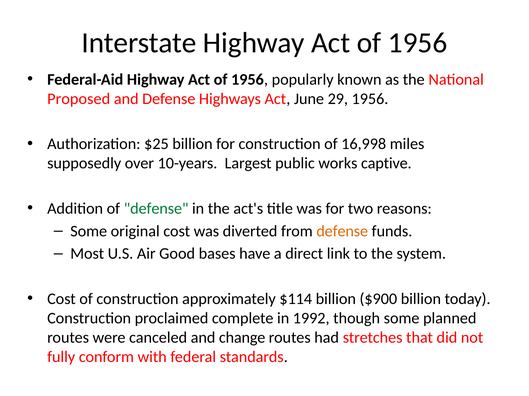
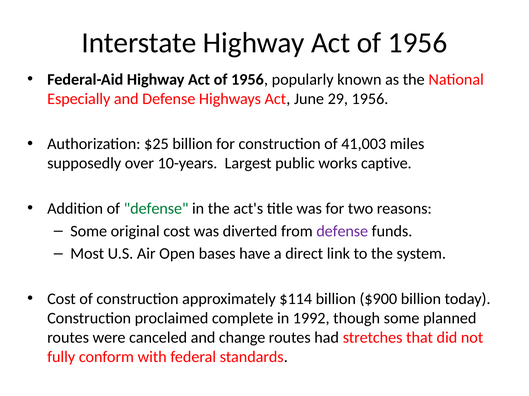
Proposed: Proposed -> Especially
16,998: 16,998 -> 41,003
defense at (342, 231) colour: orange -> purple
Good: Good -> Open
